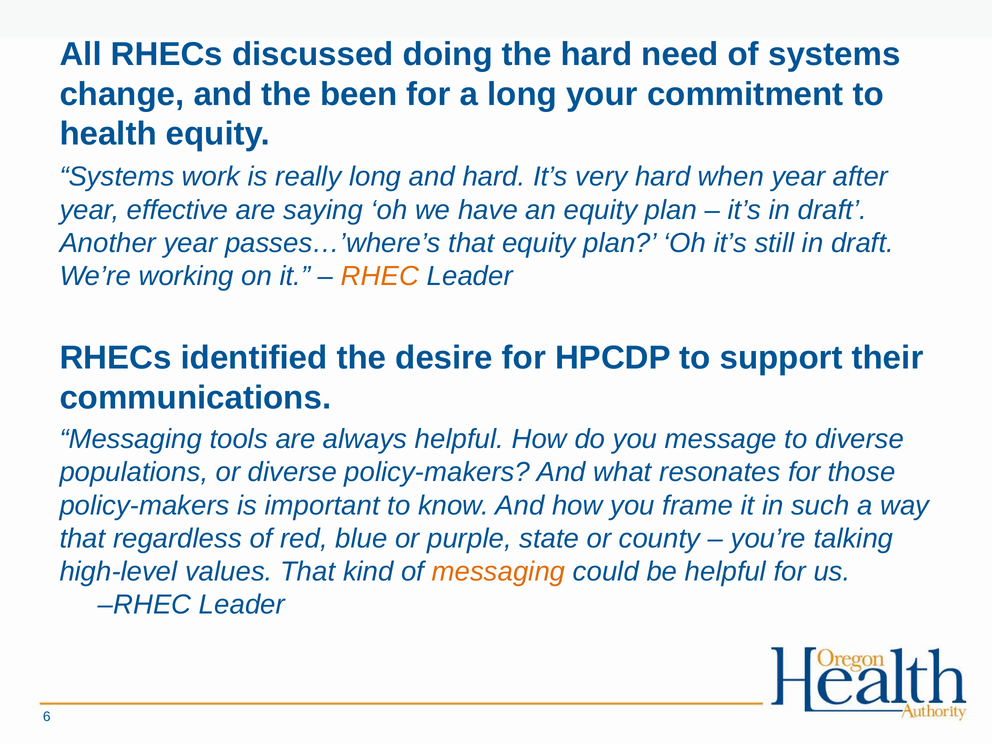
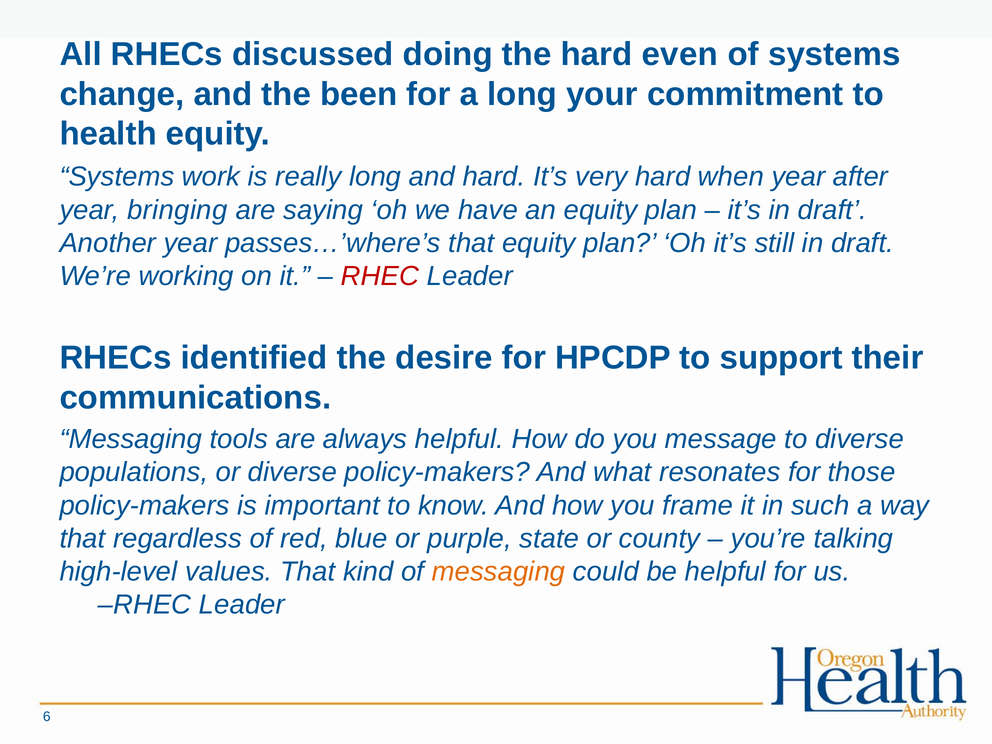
need: need -> even
effective: effective -> bringing
RHEC at (380, 276) colour: orange -> red
